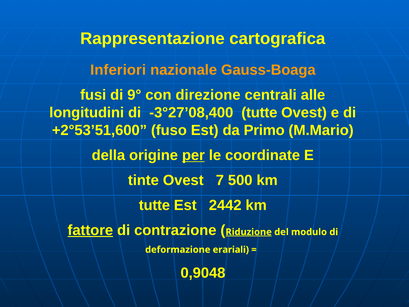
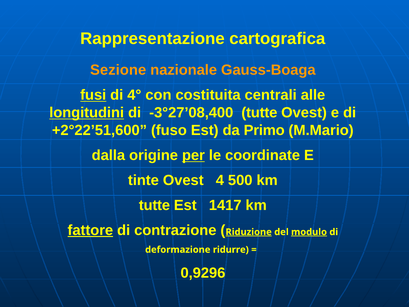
Inferiori: Inferiori -> Sezione
fusi underline: none -> present
9°: 9° -> 4°
direzione: direzione -> costituita
longitudini underline: none -> present
+2°53’51,600: +2°53’51,600 -> +2°22’51,600
della: della -> dalla
7: 7 -> 4
2442: 2442 -> 1417
modulo underline: none -> present
erariali: erariali -> ridurre
0,9048: 0,9048 -> 0,9296
